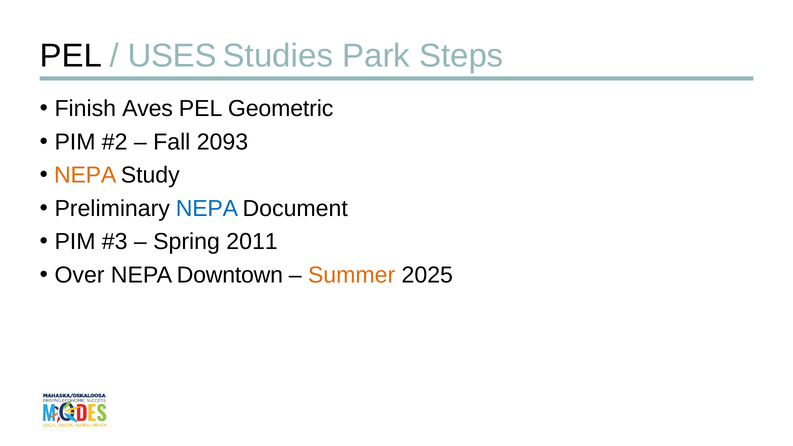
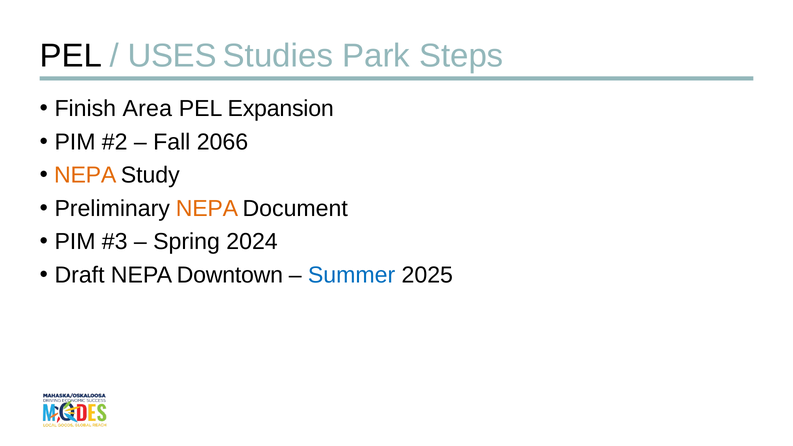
Aves: Aves -> Area
Geometric: Geometric -> Expansion
2093: 2093 -> 2066
NEPA at (207, 208) colour: blue -> orange
2011: 2011 -> 2024
Over: Over -> Draft
Summer colour: orange -> blue
